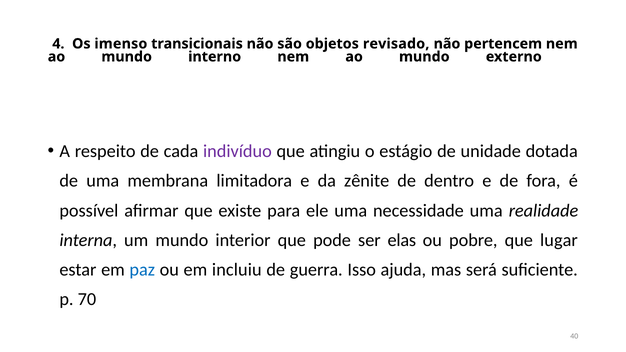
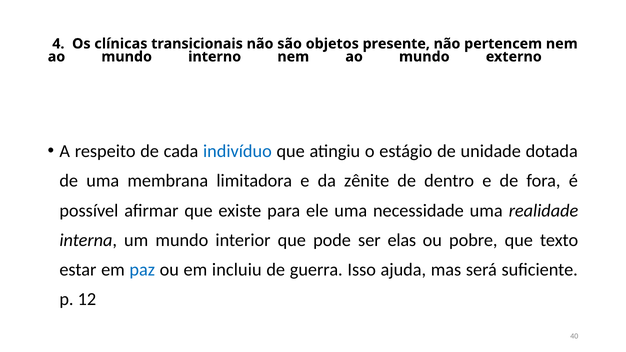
imenso: imenso -> clínicas
revisado: revisado -> presente
indivíduo colour: purple -> blue
lugar: lugar -> texto
70: 70 -> 12
